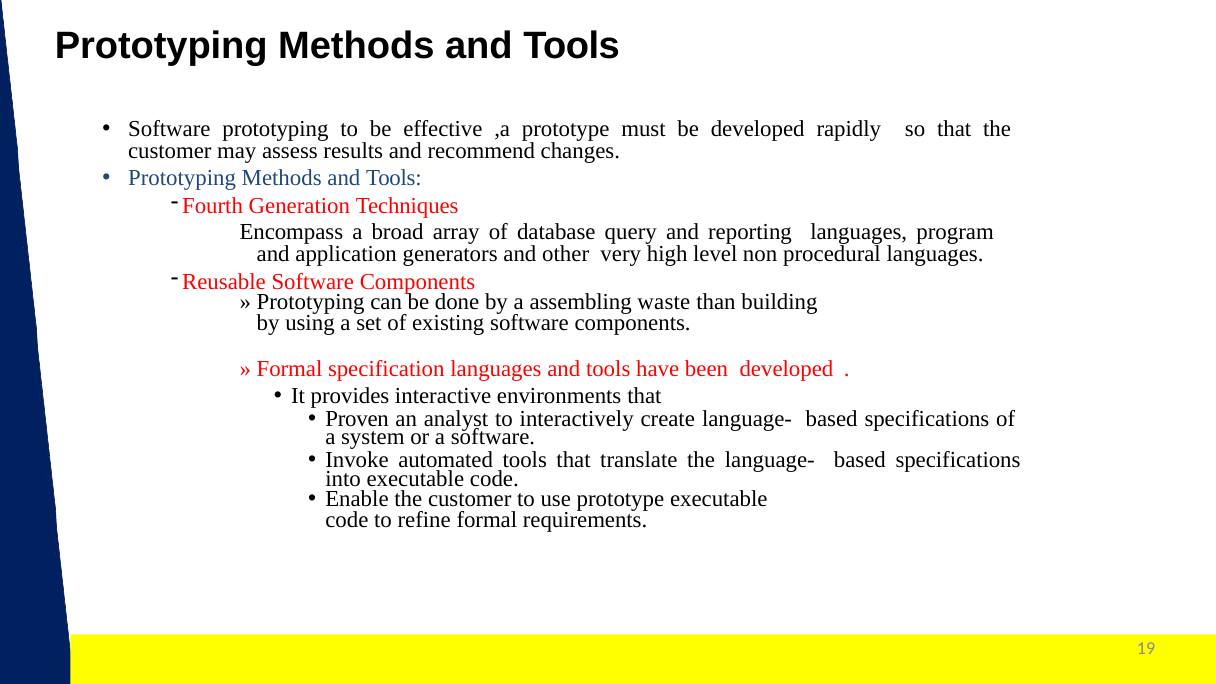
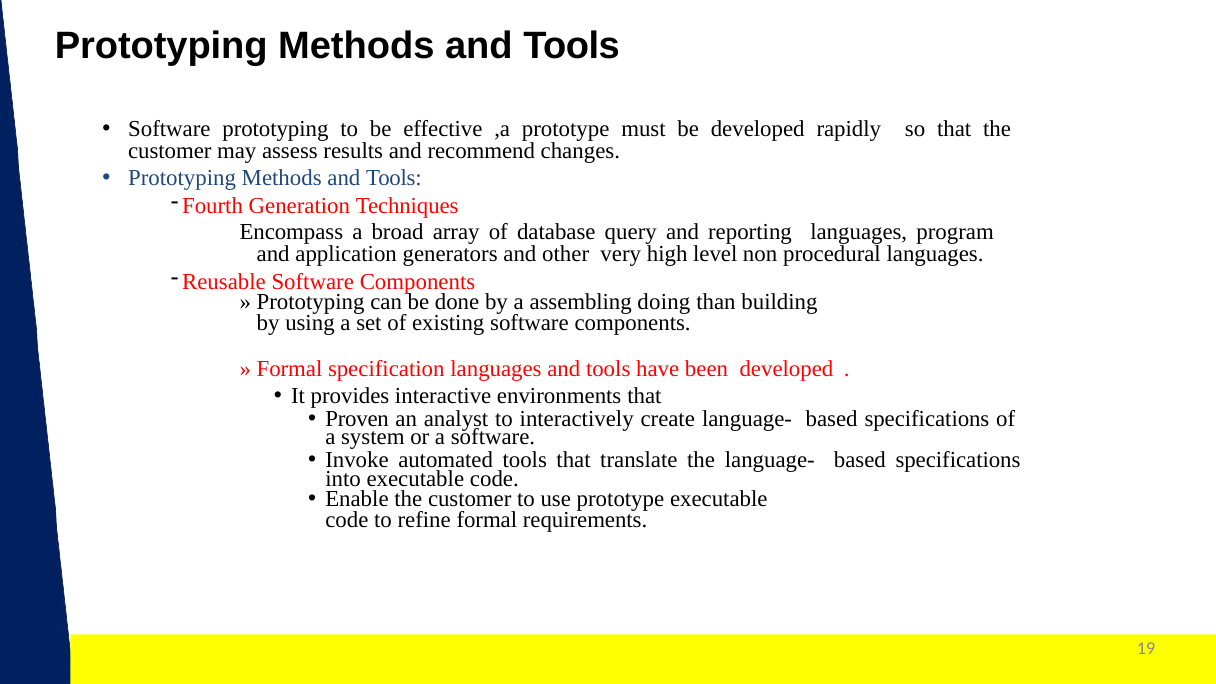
waste: waste -> doing
